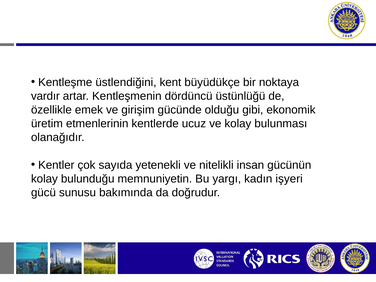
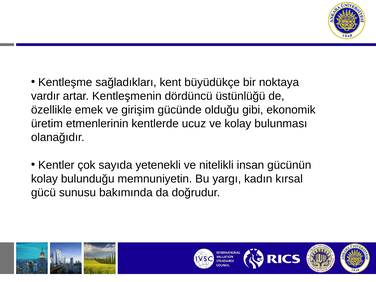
üstlendiğini: üstlendiğini -> sağladıkları
işyeri: işyeri -> kırsal
